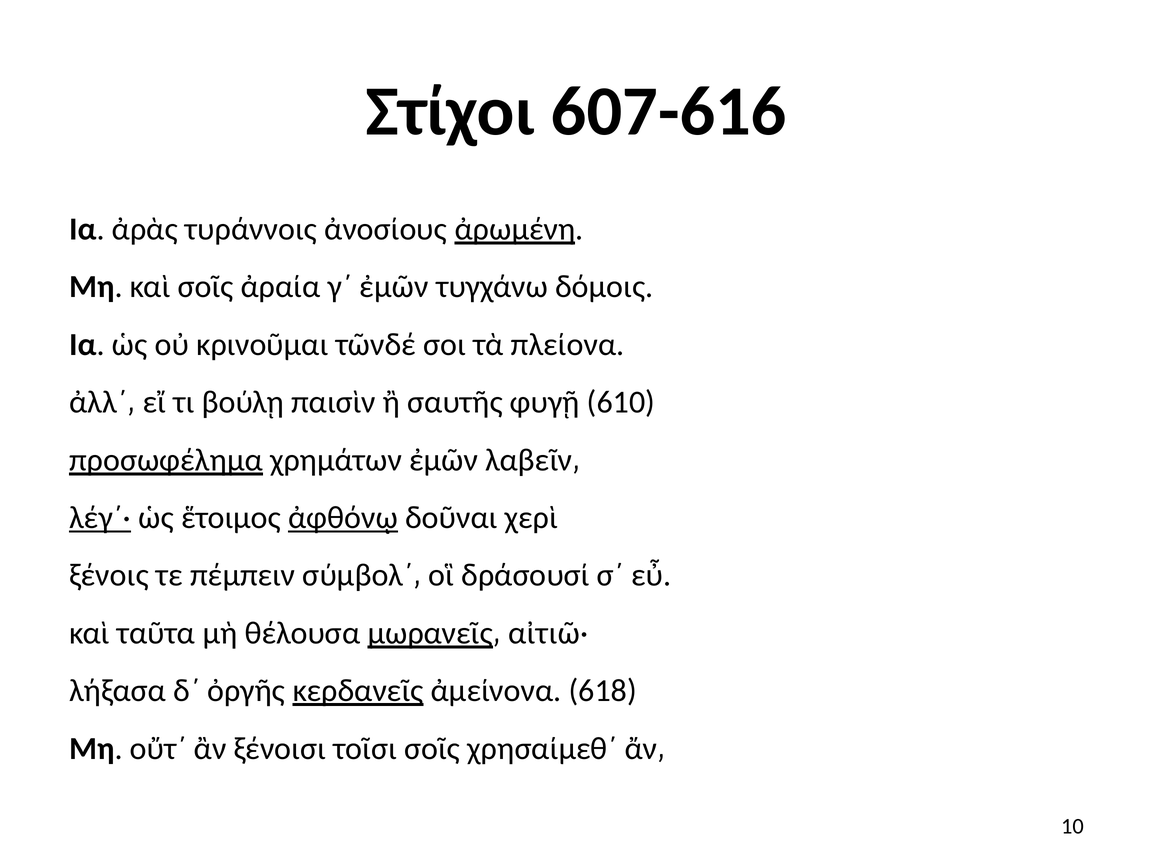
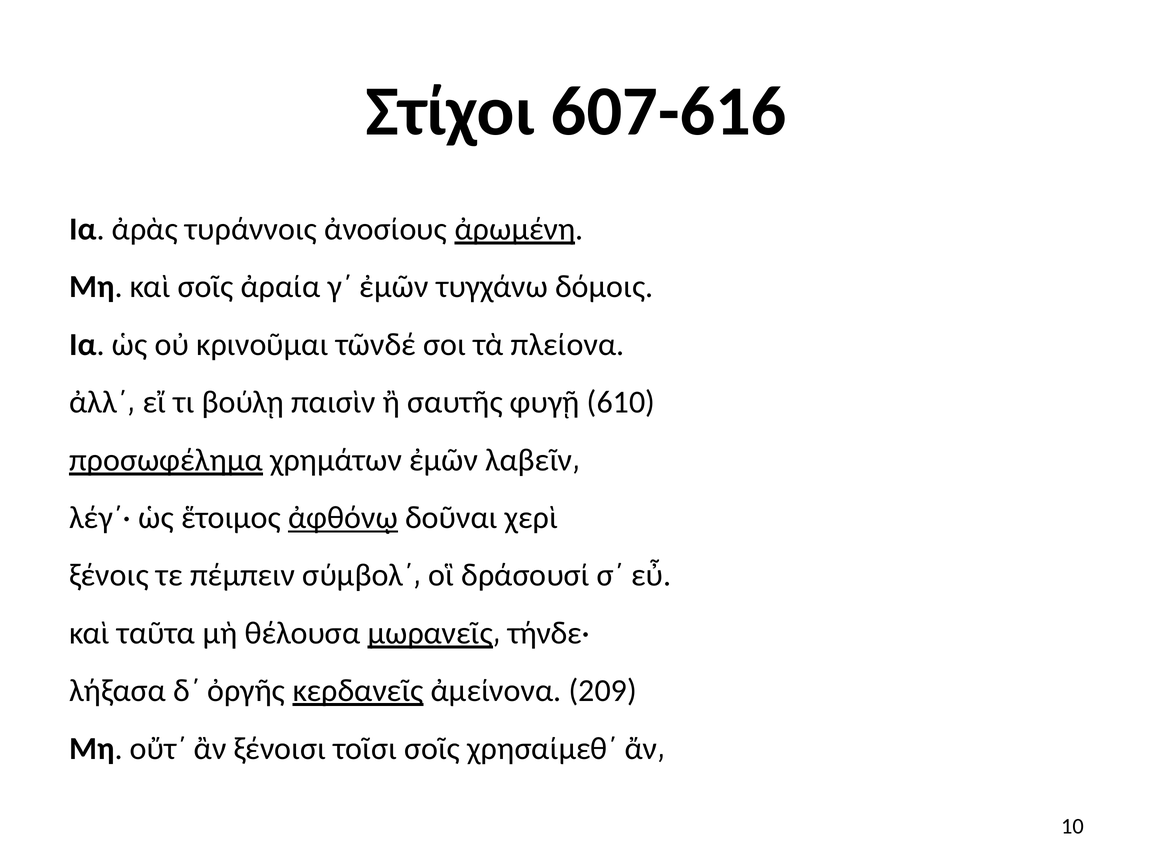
λέγ΄· underline: present -> none
αἰτιῶ·: αἰτιῶ· -> τήνδε·
618: 618 -> 209
